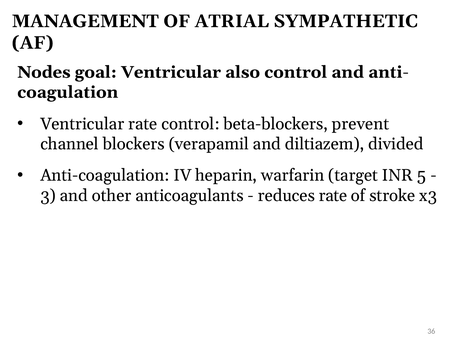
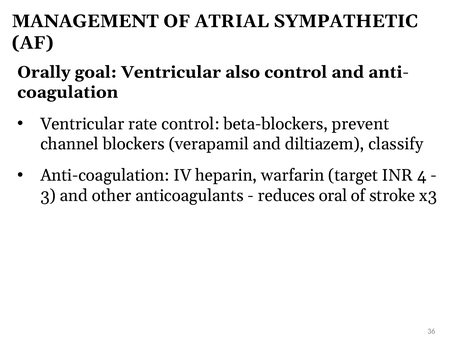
Nodes: Nodes -> Orally
divided: divided -> classify
5: 5 -> 4
reduces rate: rate -> oral
